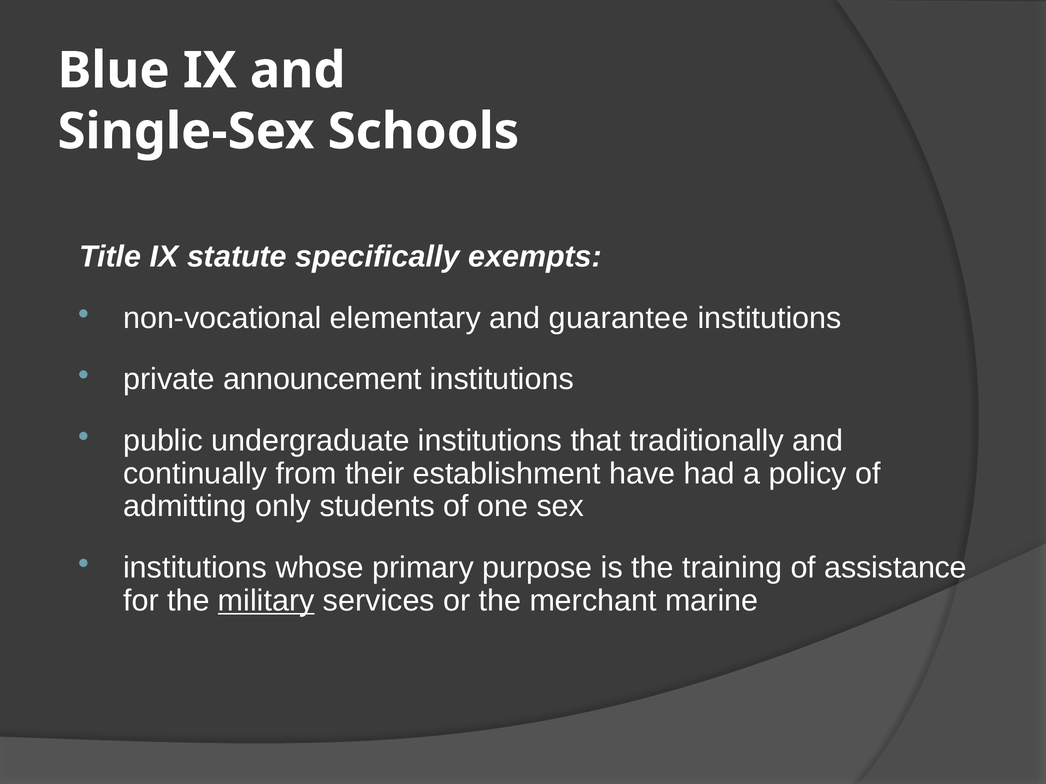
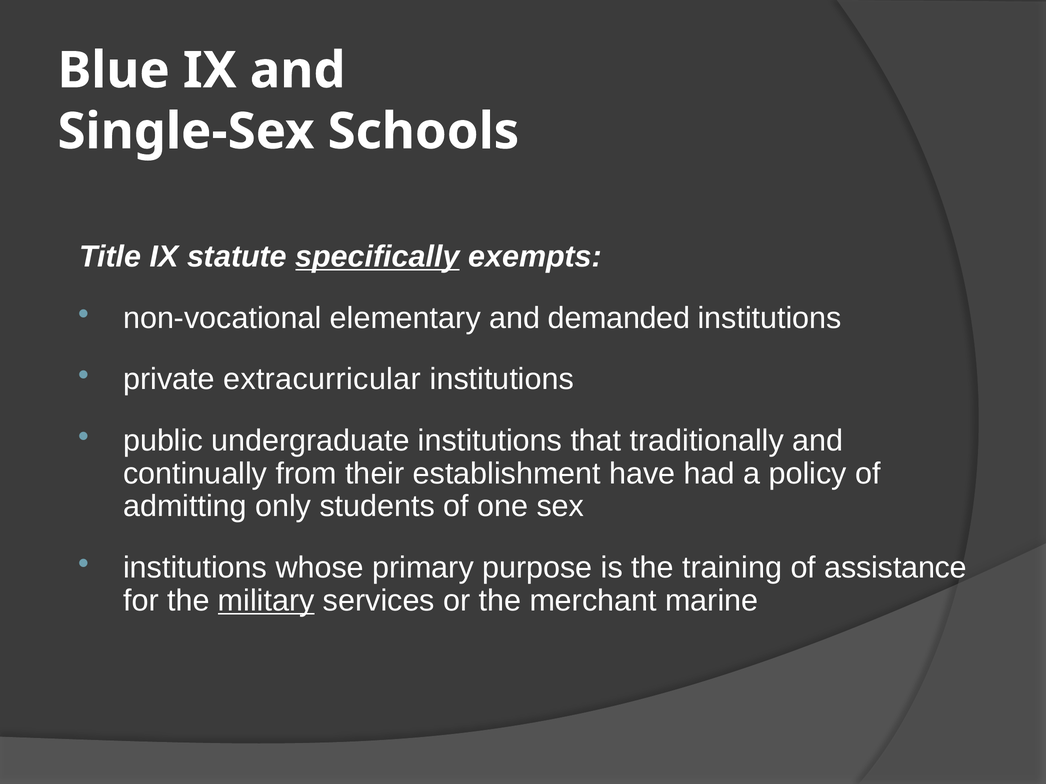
specifically underline: none -> present
guarantee: guarantee -> demanded
announcement: announcement -> extracurricular
